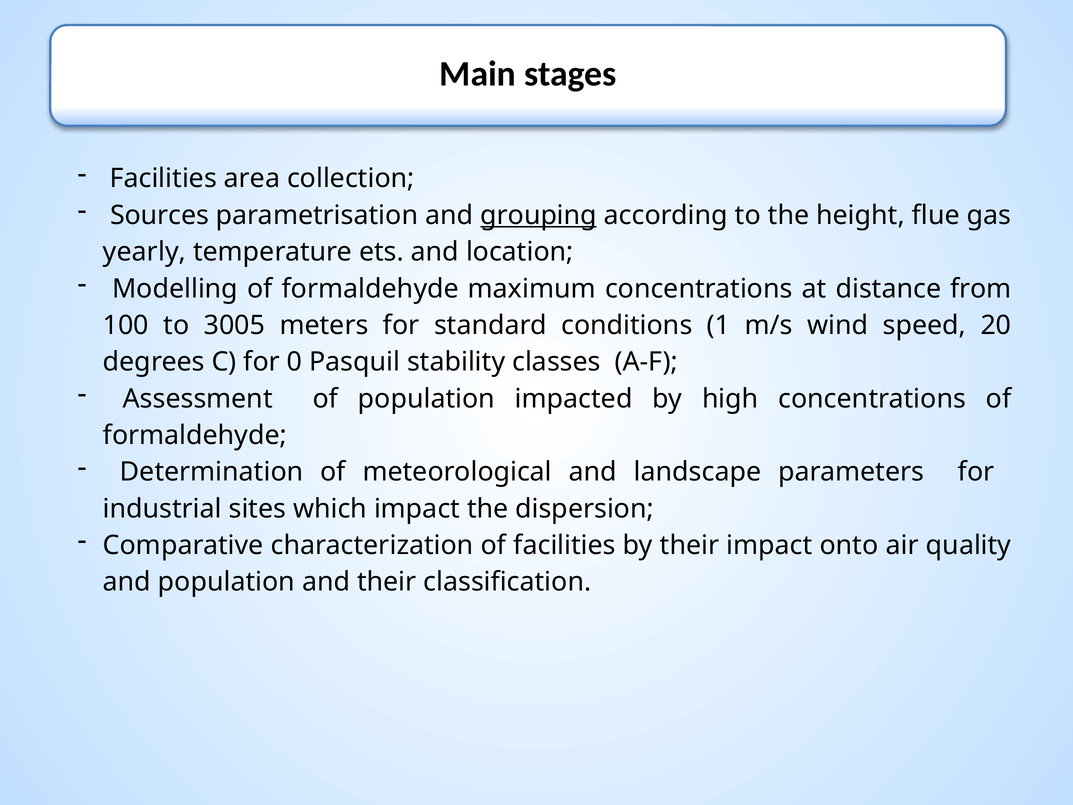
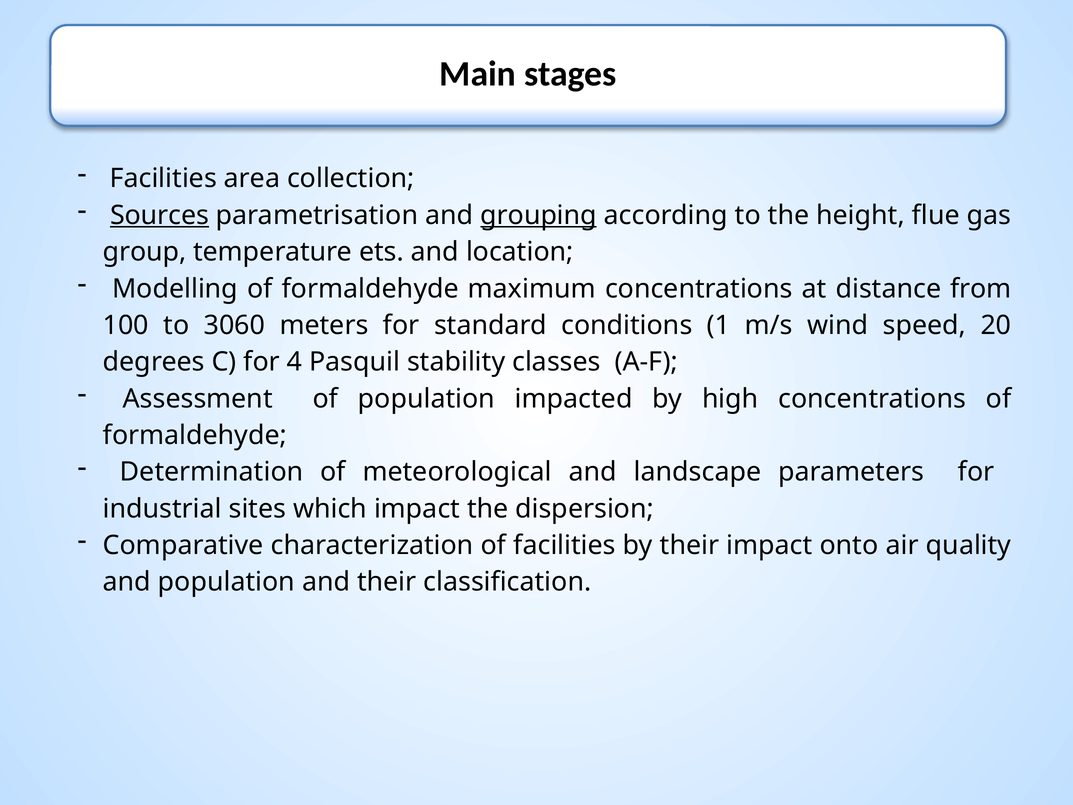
Sources underline: none -> present
yearly: yearly -> group
3005: 3005 -> 3060
0: 0 -> 4
